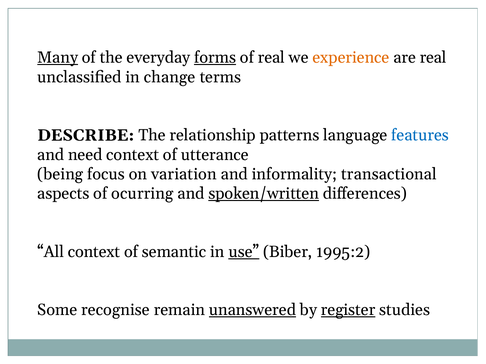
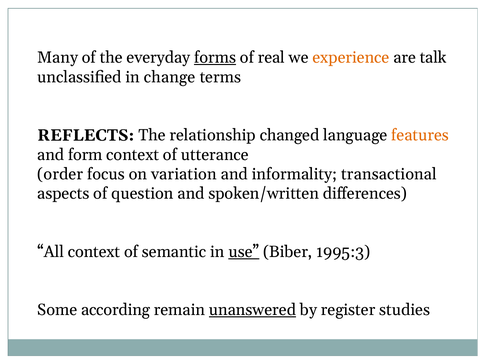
Many underline: present -> none
are real: real -> talk
DESCRIBE: DESCRIBE -> REFLECTS
patterns: patterns -> changed
features colour: blue -> orange
need: need -> form
being: being -> order
ocurring: ocurring -> question
spoken/written underline: present -> none
1995:2: 1995:2 -> 1995:3
recognise: recognise -> according
register underline: present -> none
